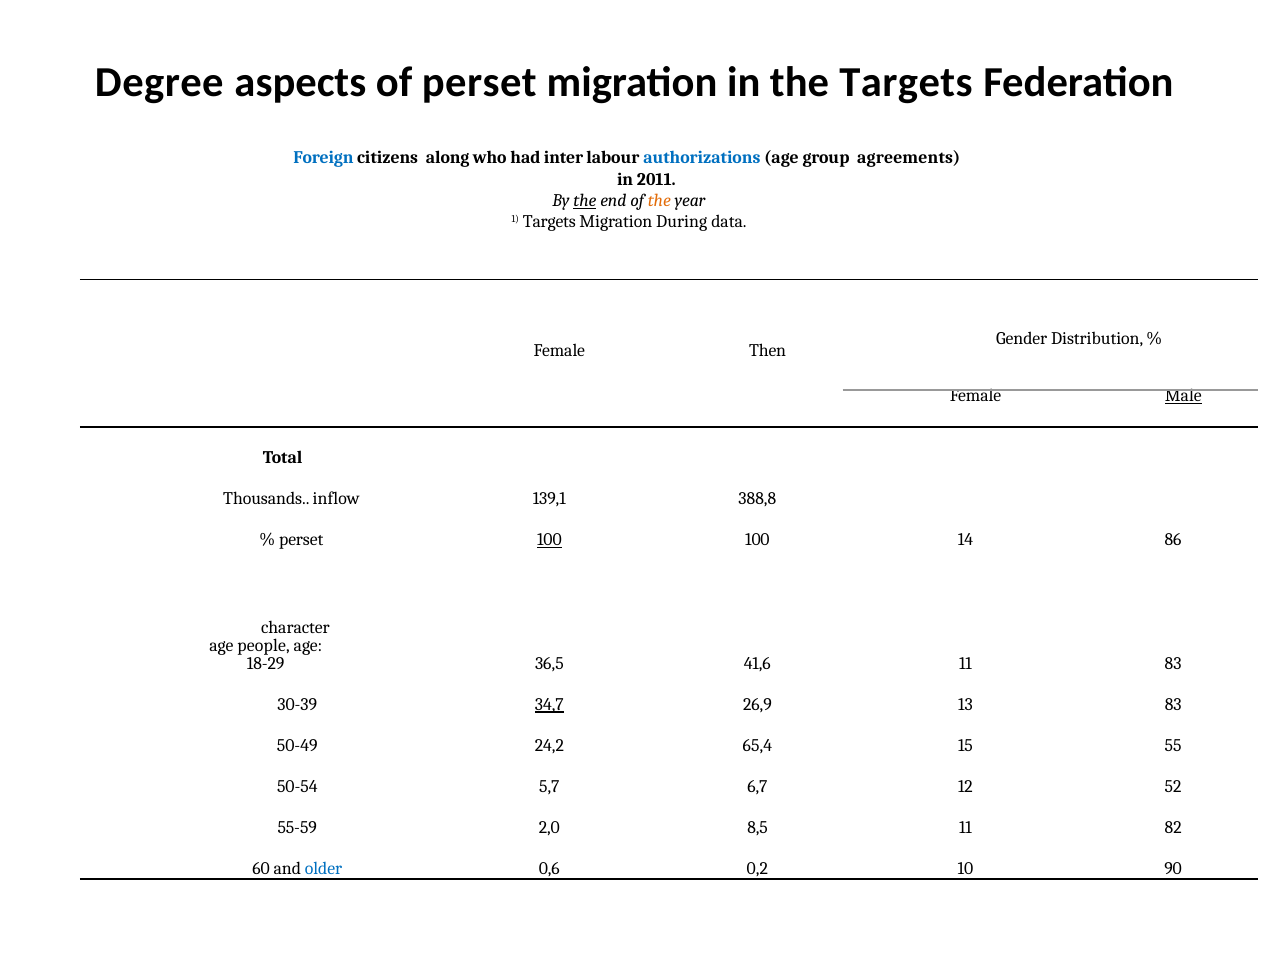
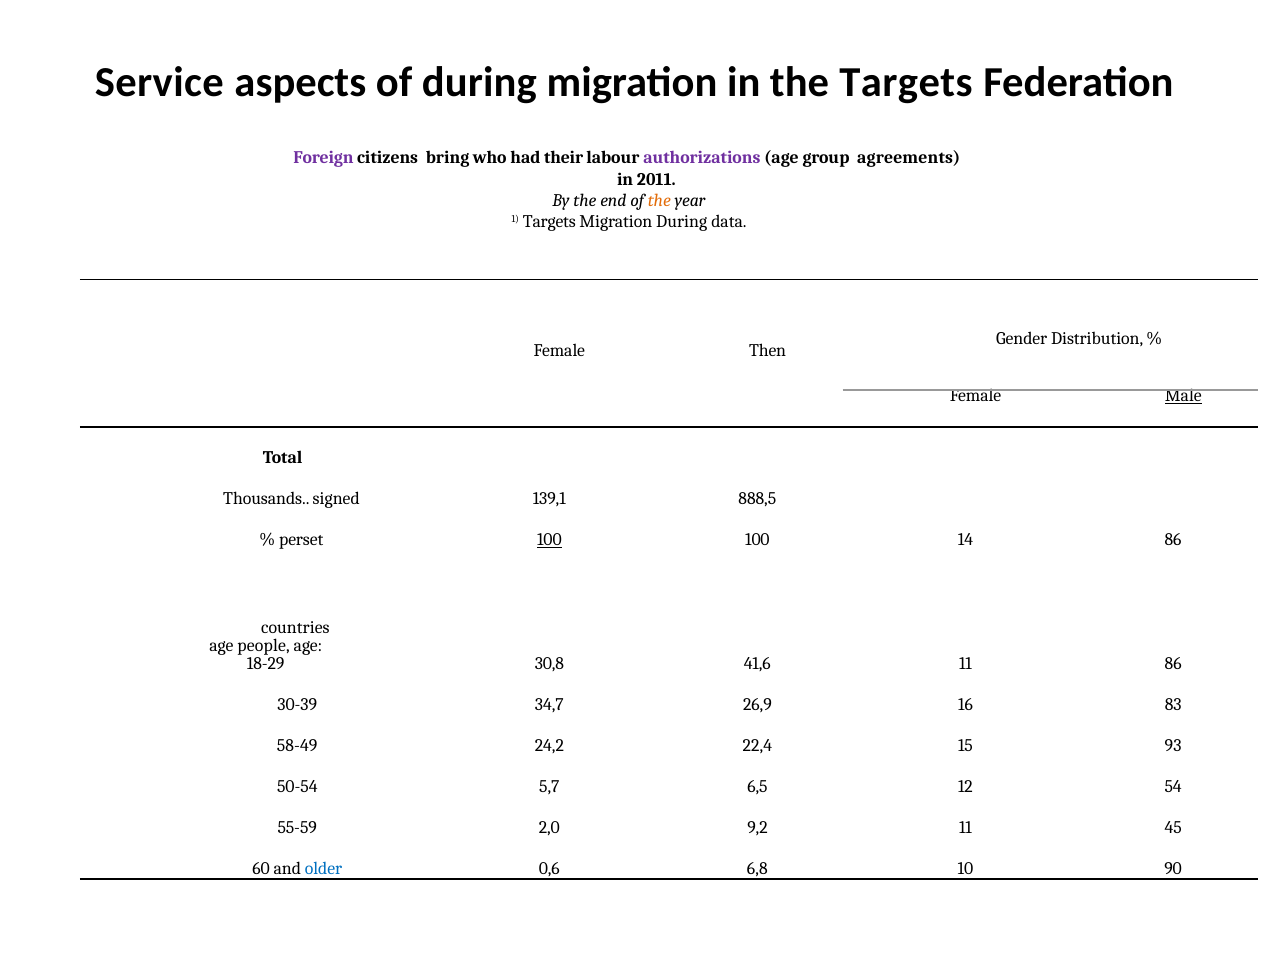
Degree: Degree -> Service
of perset: perset -> during
Foreign colour: blue -> purple
along: along -> bring
inter: inter -> their
authorizations colour: blue -> purple
the at (585, 201) underline: present -> none
inflow: inflow -> signed
388,8: 388,8 -> 888,5
character: character -> countries
36,5: 36,5 -> 30,8
11 83: 83 -> 86
34,7 underline: present -> none
13: 13 -> 16
50-49: 50-49 -> 58-49
65,4: 65,4 -> 22,4
55: 55 -> 93
6,7: 6,7 -> 6,5
52: 52 -> 54
8,5: 8,5 -> 9,2
82: 82 -> 45
0,2: 0,2 -> 6,8
